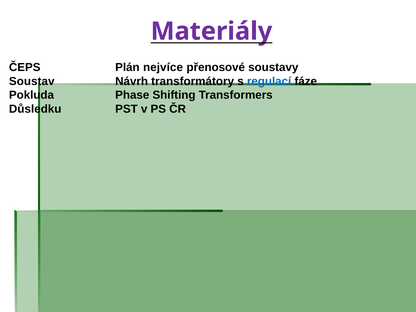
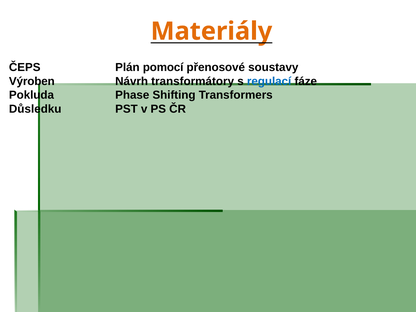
Materiály colour: purple -> orange
nejvíce: nejvíce -> pomocí
Soustav: Soustav -> Výroben
